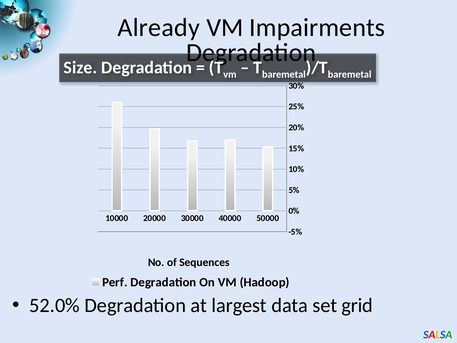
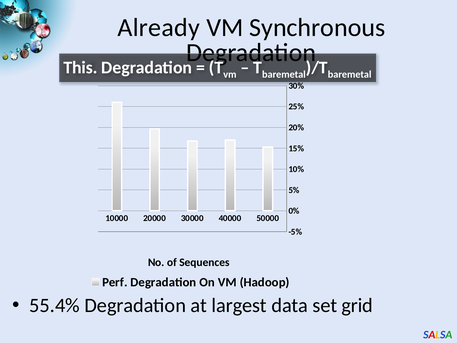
Impairments: Impairments -> Synchronous
Size: Size -> This
52.0%: 52.0% -> 55.4%
